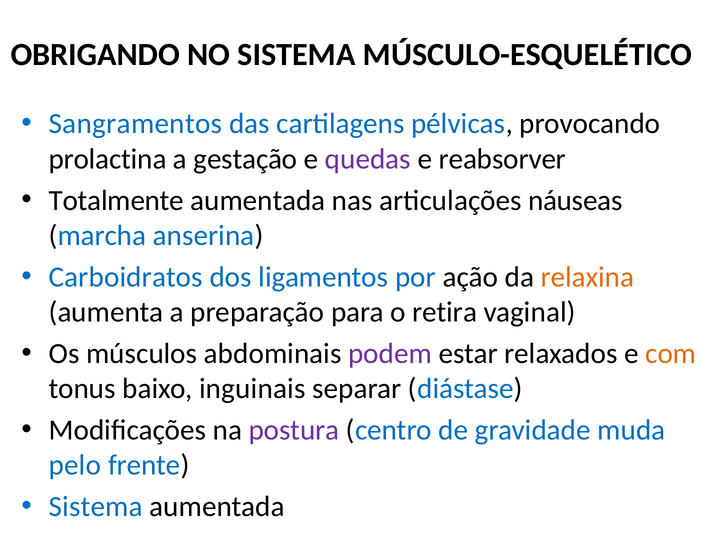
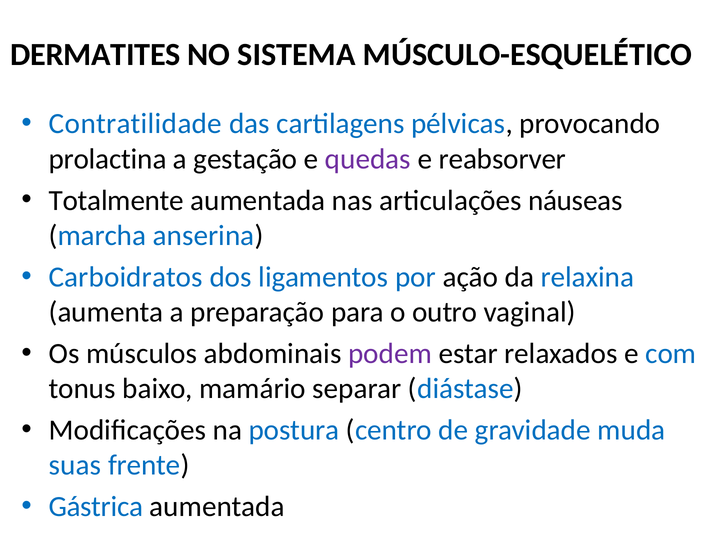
OBRIGANDO: OBRIGANDO -> DERMATITES
Sangramentos: Sangramentos -> Contratilidade
relaxina colour: orange -> blue
retira: retira -> outro
com colour: orange -> blue
inguinais: inguinais -> mamário
postura colour: purple -> blue
pelo: pelo -> suas
Sistema at (96, 507): Sistema -> Gástrica
